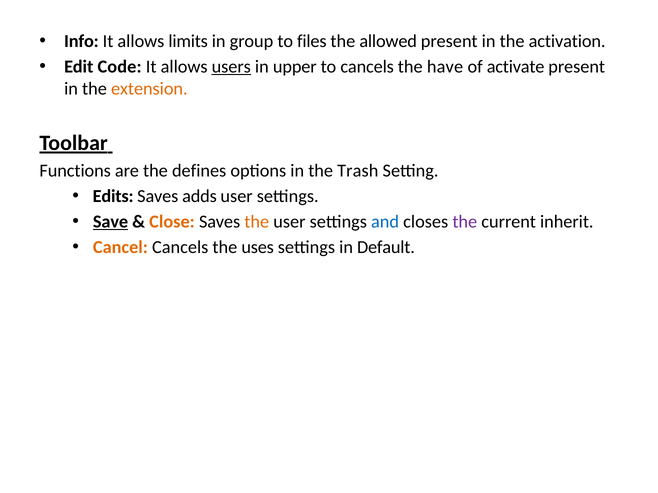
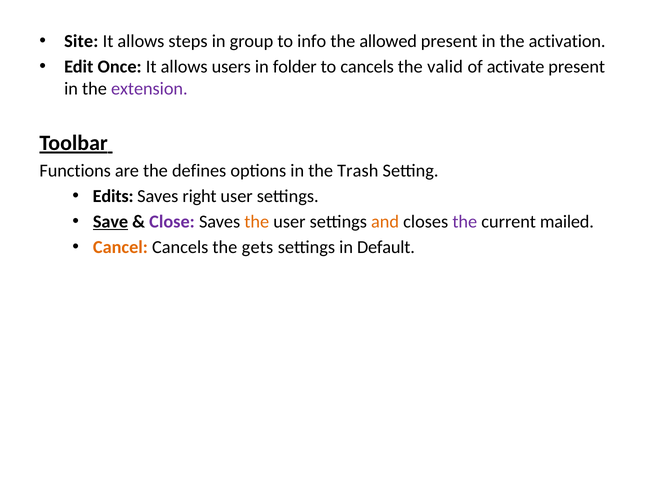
Info: Info -> Site
limits: limits -> steps
files: files -> info
Code: Code -> Once
users underline: present -> none
upper: upper -> folder
have: have -> valid
extension colour: orange -> purple
adds: adds -> right
Close colour: orange -> purple
and colour: blue -> orange
inherit: inherit -> mailed
uses: uses -> gets
